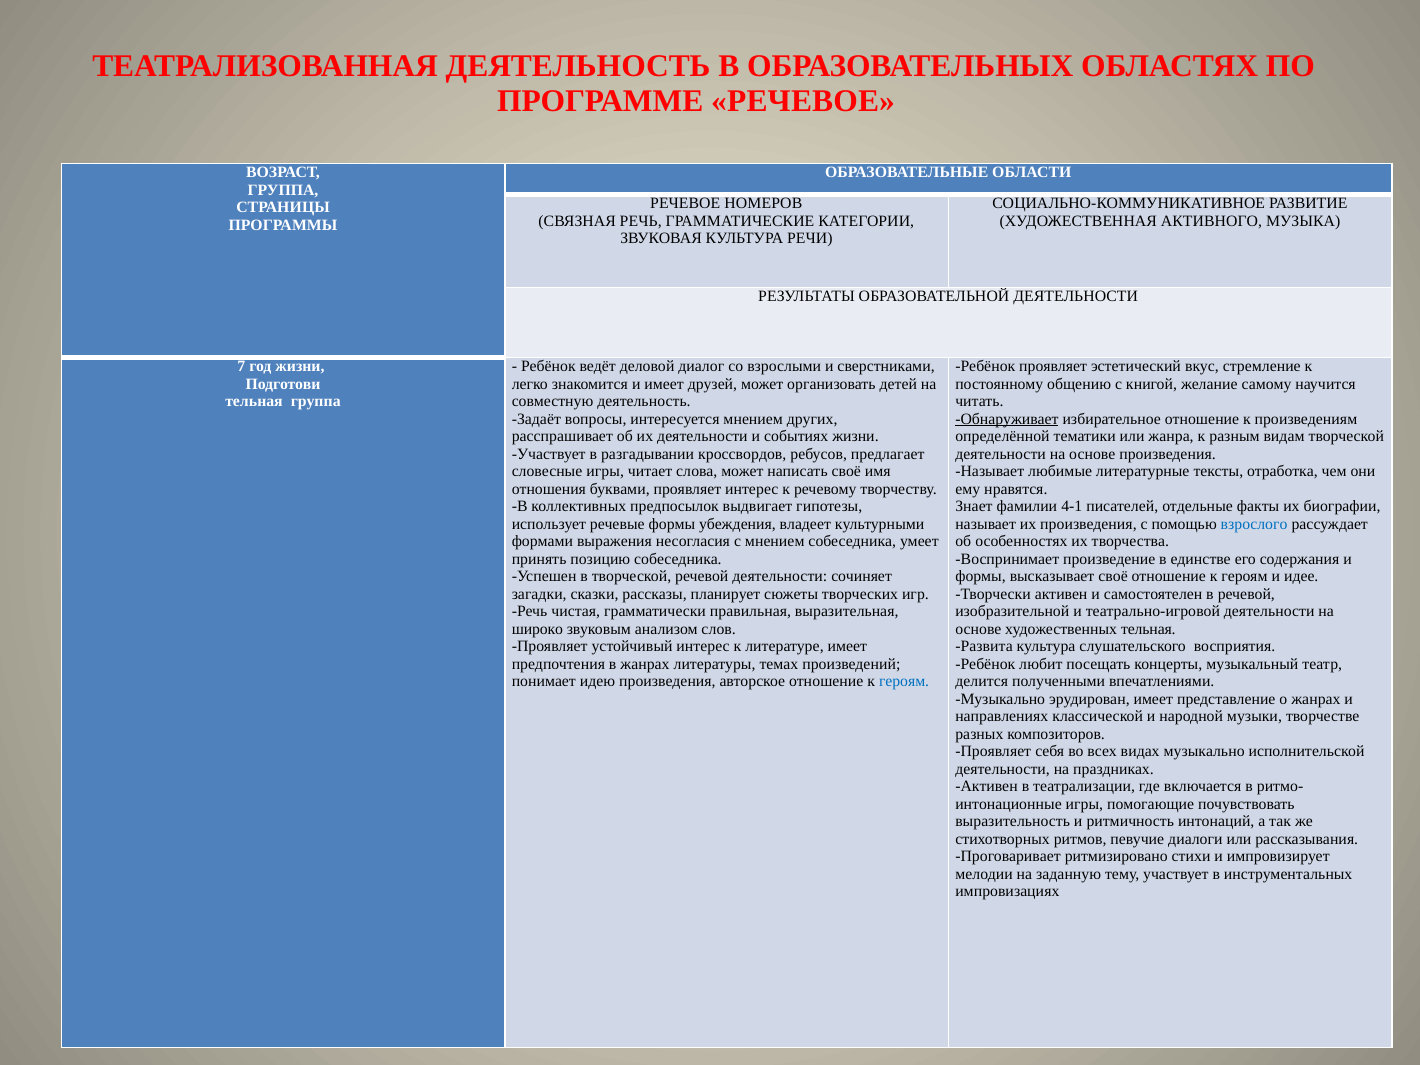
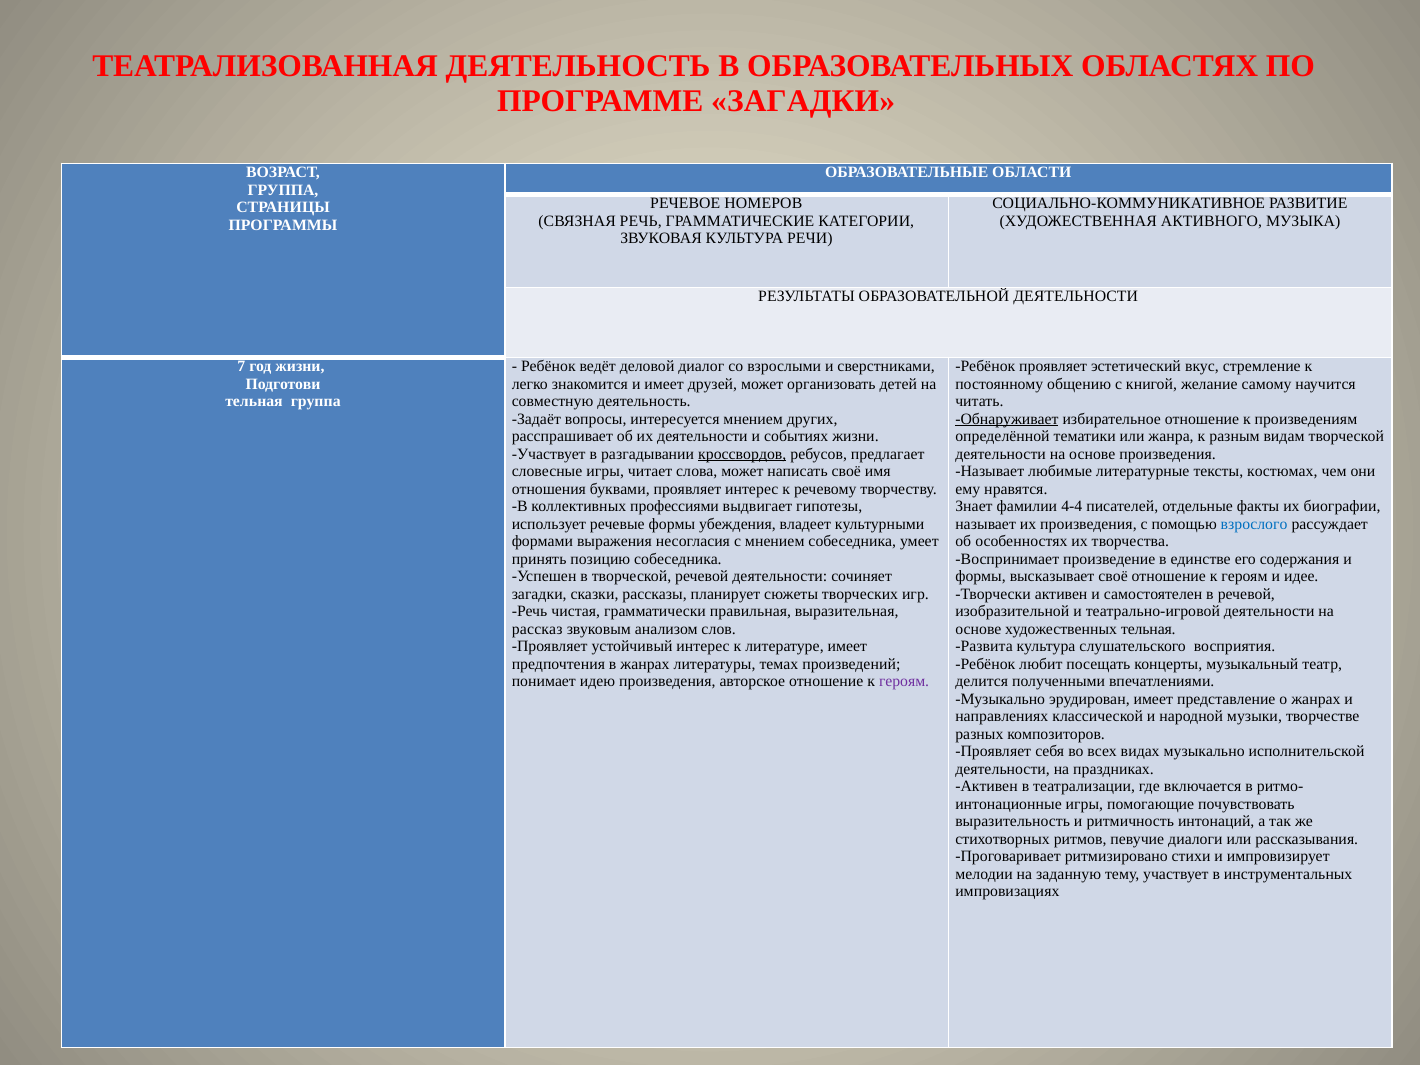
ПРОГРАММЕ РЕЧЕВОЕ: РЕЧЕВОЕ -> ЗАГАДКИ
кроссвордов underline: none -> present
отработка: отработка -> костюмах
предпосылок: предпосылок -> профессиями
4-1: 4-1 -> 4-4
широко: широко -> рассказ
героям at (904, 682) colour: blue -> purple
